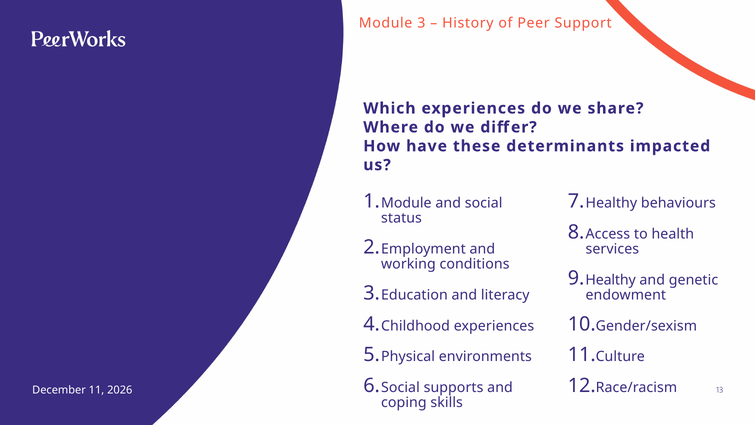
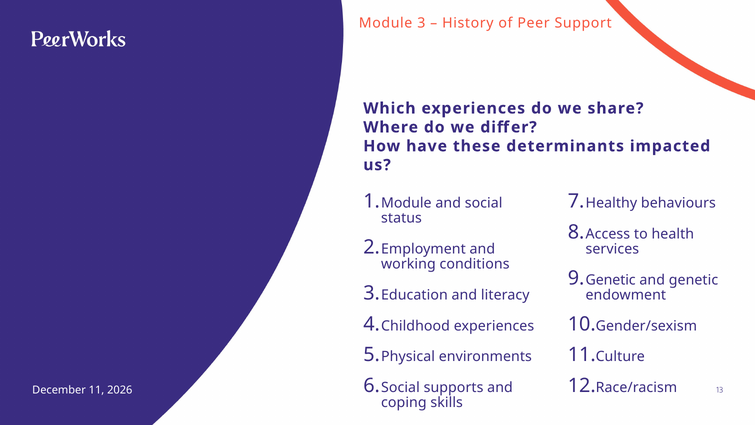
Healthy at (611, 280): Healthy -> Genetic
